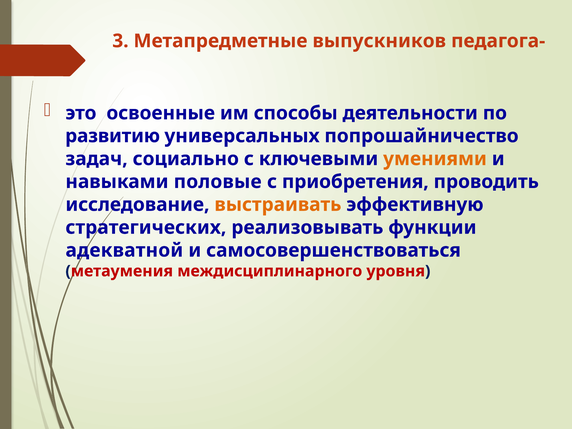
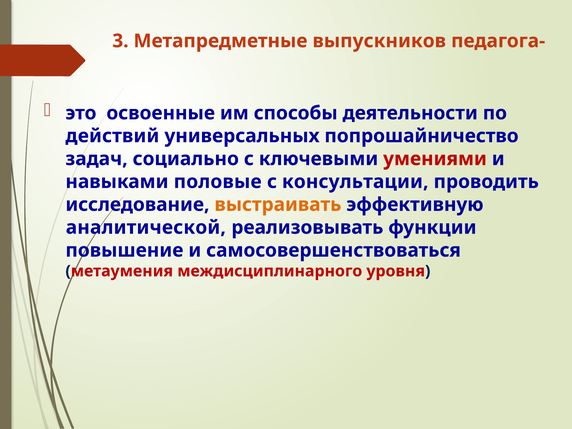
развитию: развитию -> действий
умениями colour: orange -> red
приобретения: приобретения -> консультации
стратегических: стратегических -> аналитической
адекватной: адекватной -> повышение
